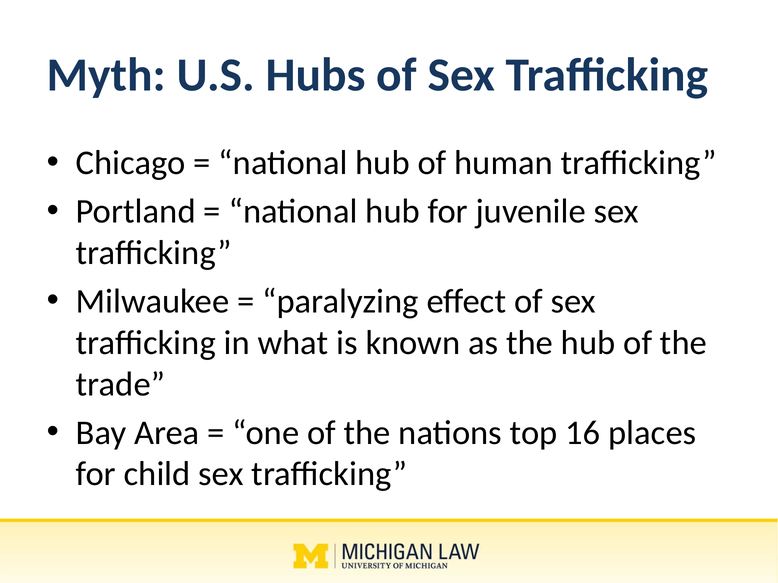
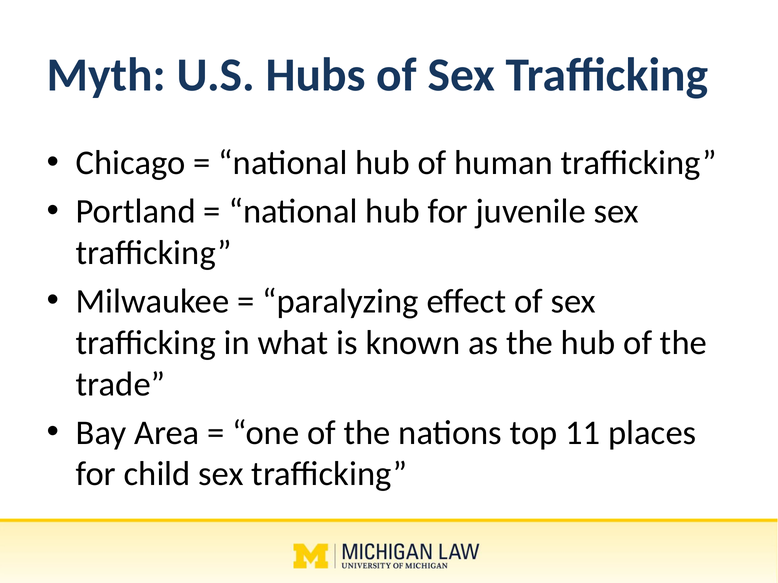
16: 16 -> 11
